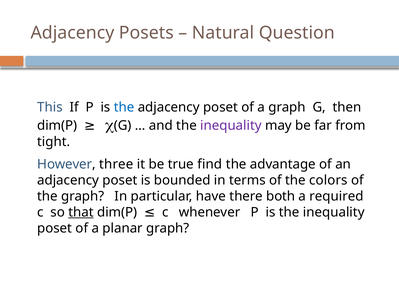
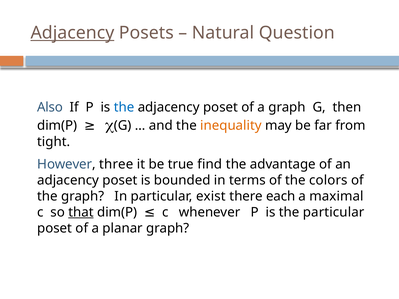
Adjacency at (72, 33) underline: none -> present
This: This -> Also
inequality at (231, 125) colour: purple -> orange
have: have -> exist
both: both -> each
required: required -> maximal
is the inequality: inequality -> particular
